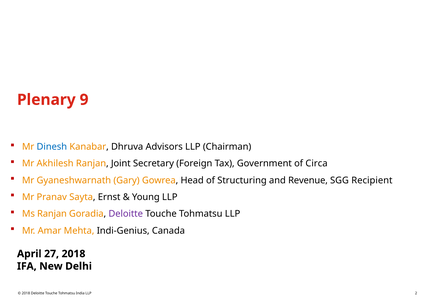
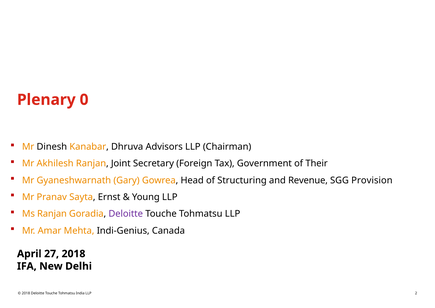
9: 9 -> 0
Dinesh colour: blue -> black
Circa: Circa -> Their
Recipient: Recipient -> Provision
